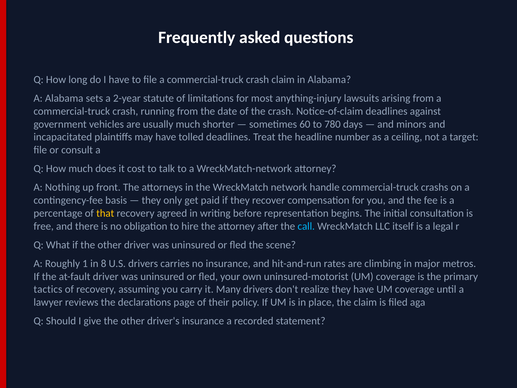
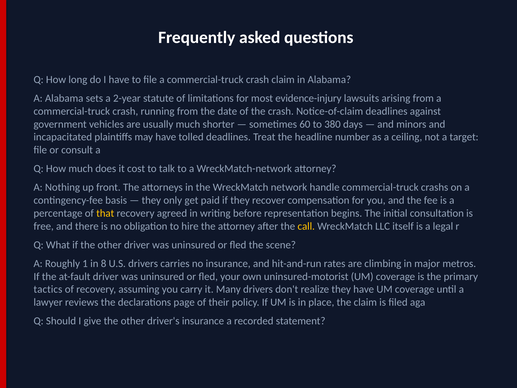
anything-injury: anything-injury -> evidence-injury
780: 780 -> 380
call colour: light blue -> yellow
